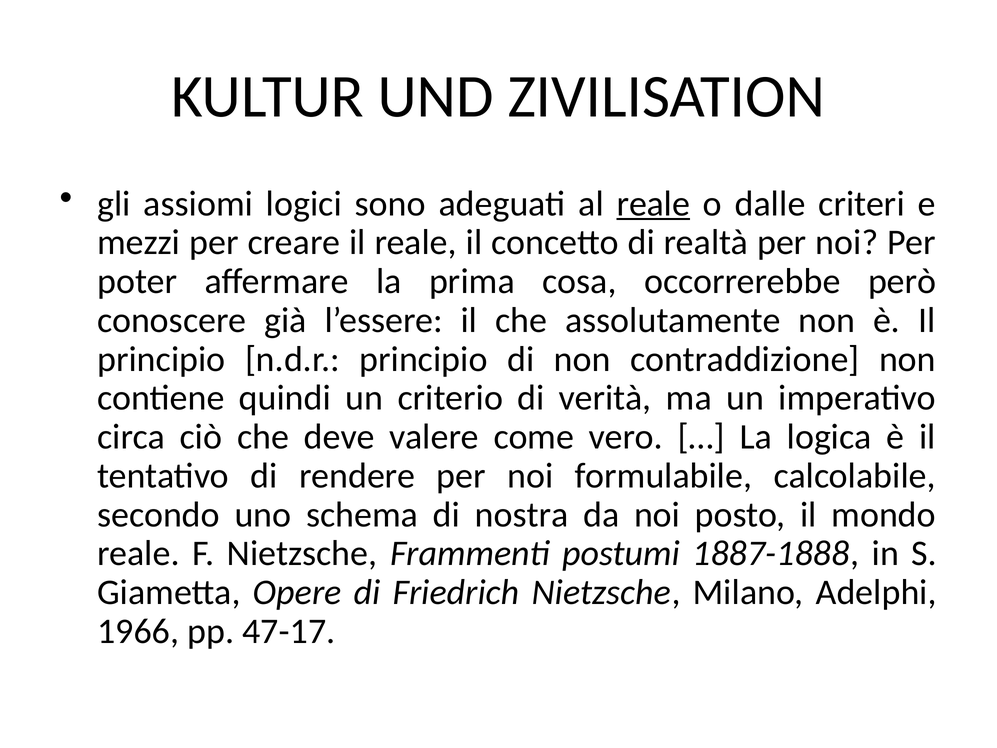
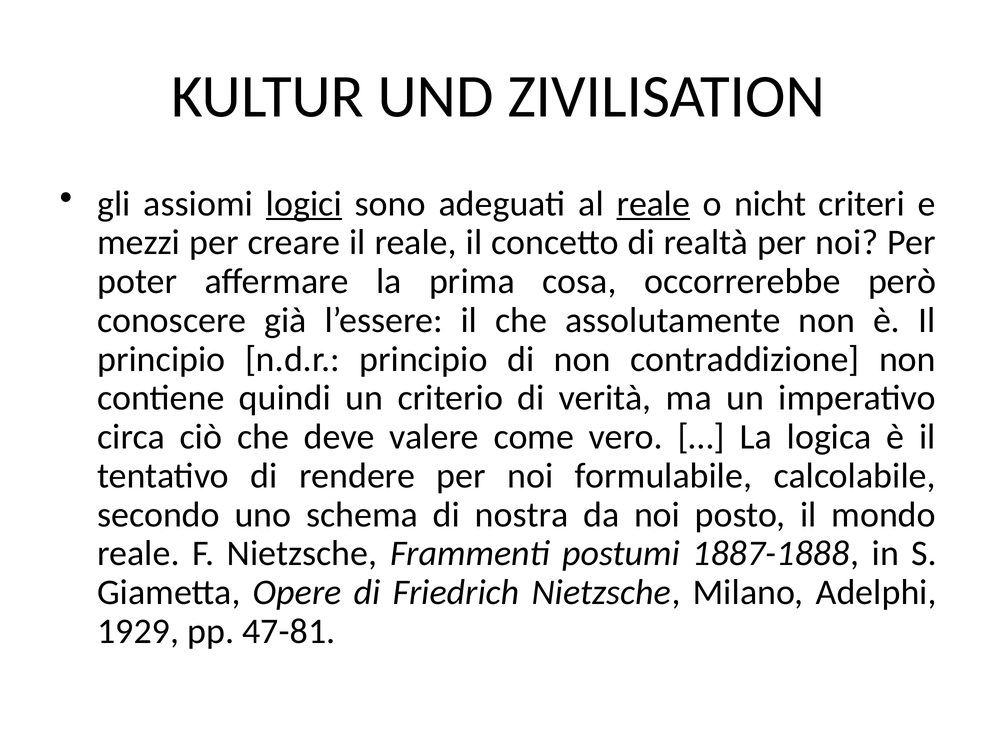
logici underline: none -> present
dalle: dalle -> nicht
1966: 1966 -> 1929
47-17: 47-17 -> 47-81
